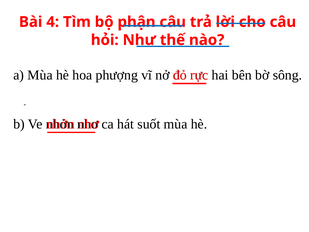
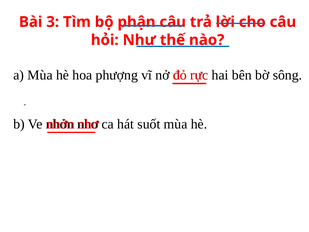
4: 4 -> 3
